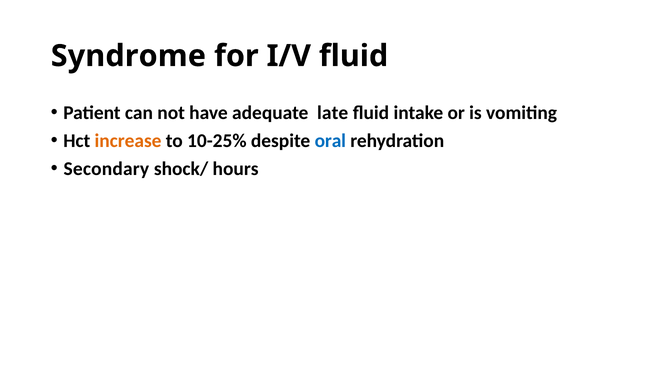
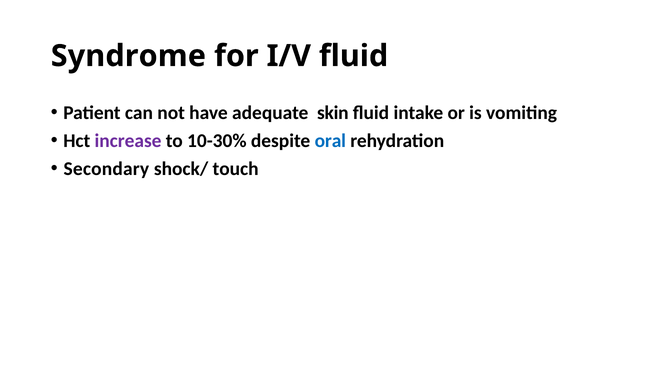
late: late -> skin
increase colour: orange -> purple
10-25%: 10-25% -> 10-30%
hours: hours -> touch
